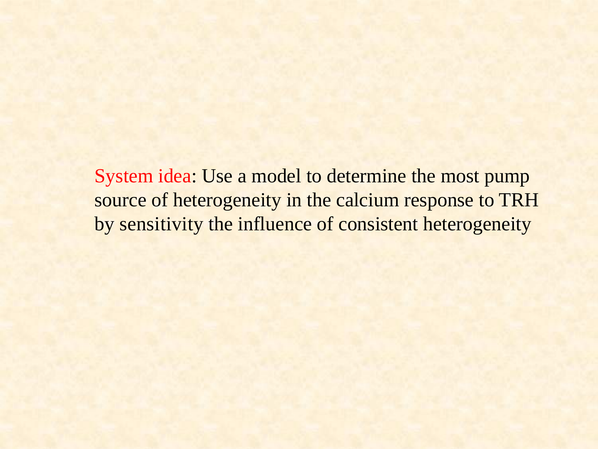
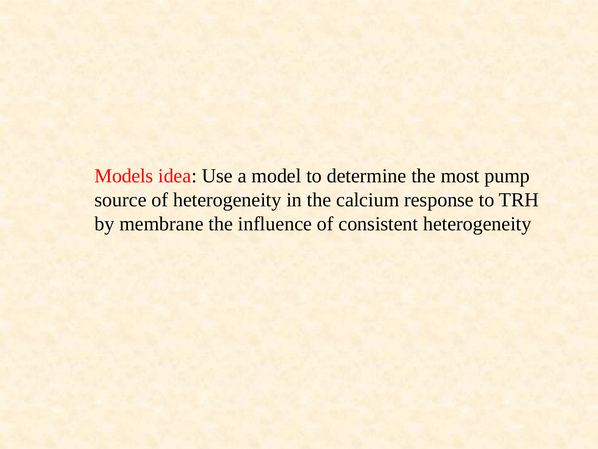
System: System -> Models
sensitivity: sensitivity -> membrane
